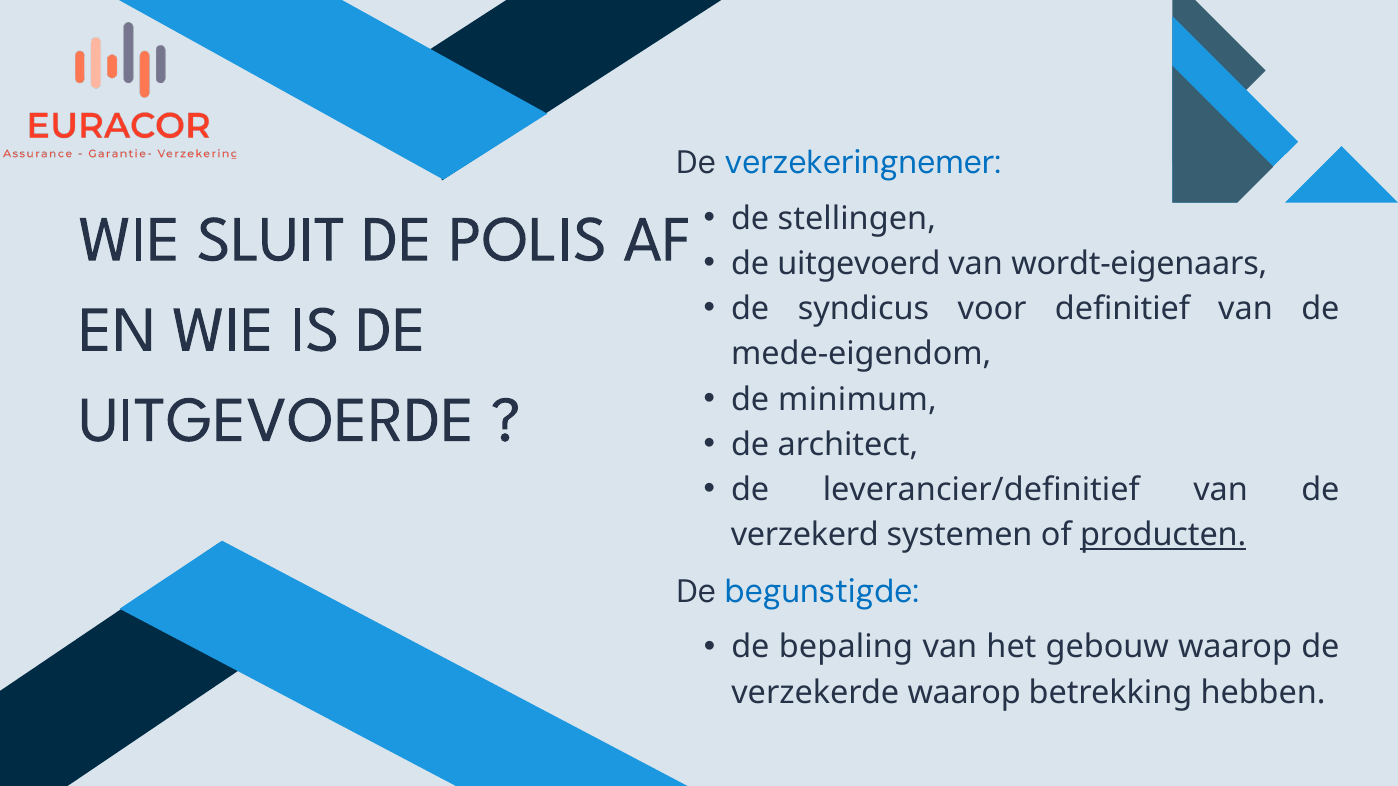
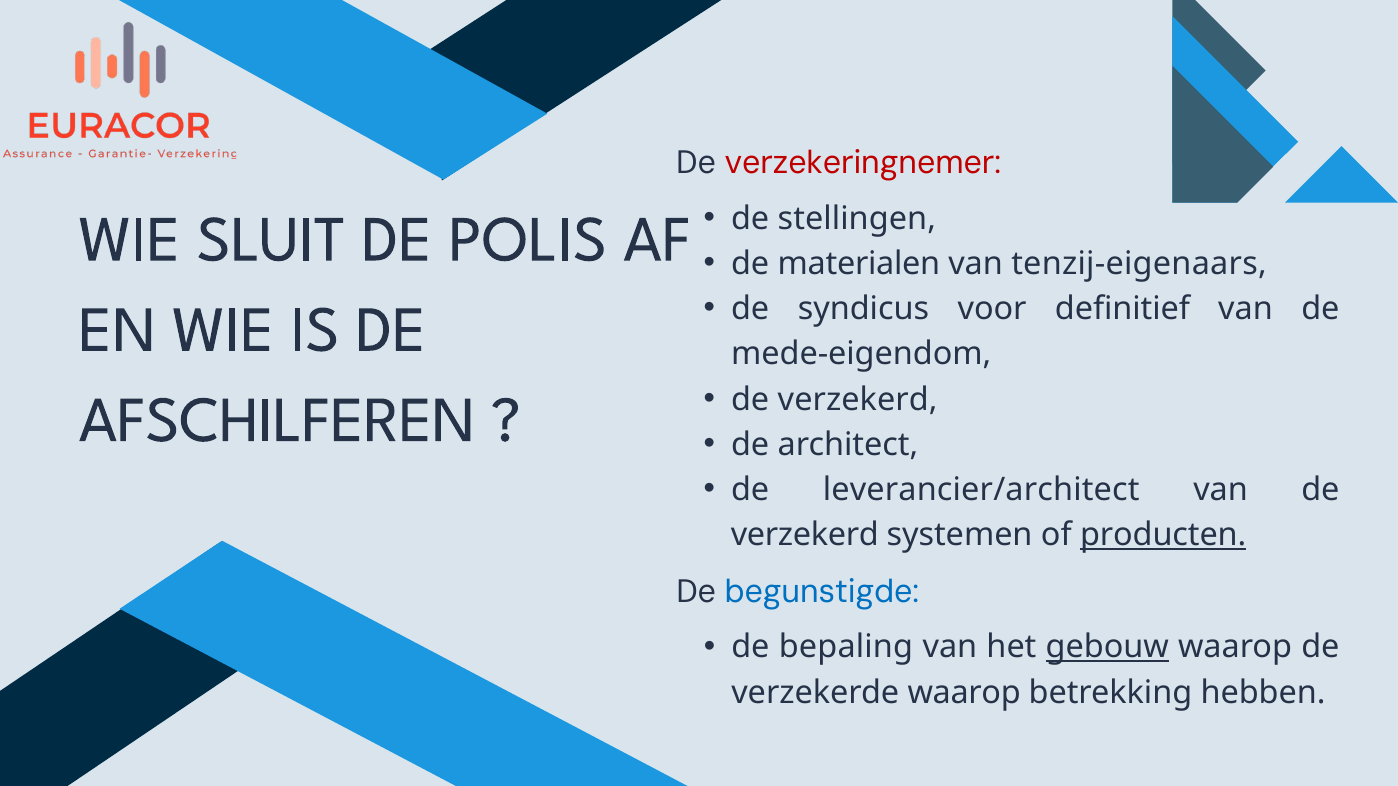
verzekeringnemer colour: blue -> red
uitgevoerd: uitgevoerd -> materialen
wordt-eigenaars: wordt-eigenaars -> tenzij-eigenaars
minimum at (858, 400): minimum -> verzekerd
UITGEVOERDE: UITGEVOERDE -> AFSCHILFEREN
leverancier/definitief: leverancier/definitief -> leverancier/architect
gebouw underline: none -> present
